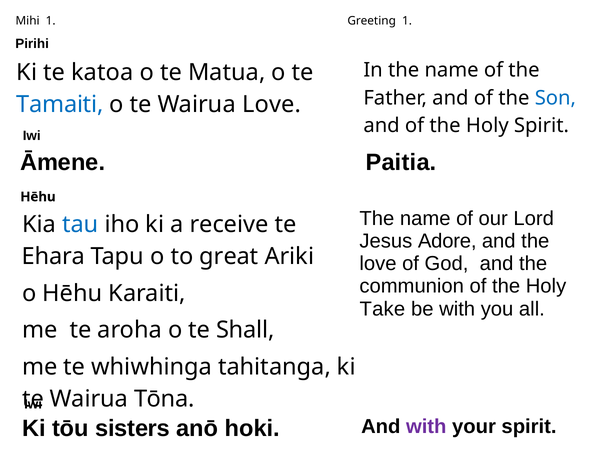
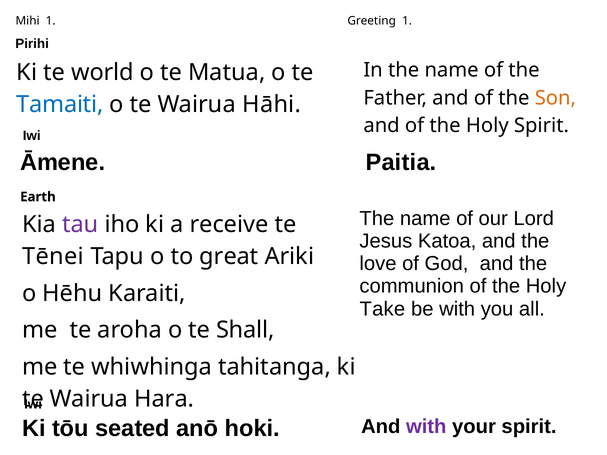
katoa: katoa -> world
Son colour: blue -> orange
Wairua Love: Love -> Hāhi
Hēhu at (38, 197): Hēhu -> Earth
tau colour: blue -> purple
Adore: Adore -> Katoa
Ehara: Ehara -> Tēnei
Tōna: Tōna -> Hara
sisters: sisters -> seated
